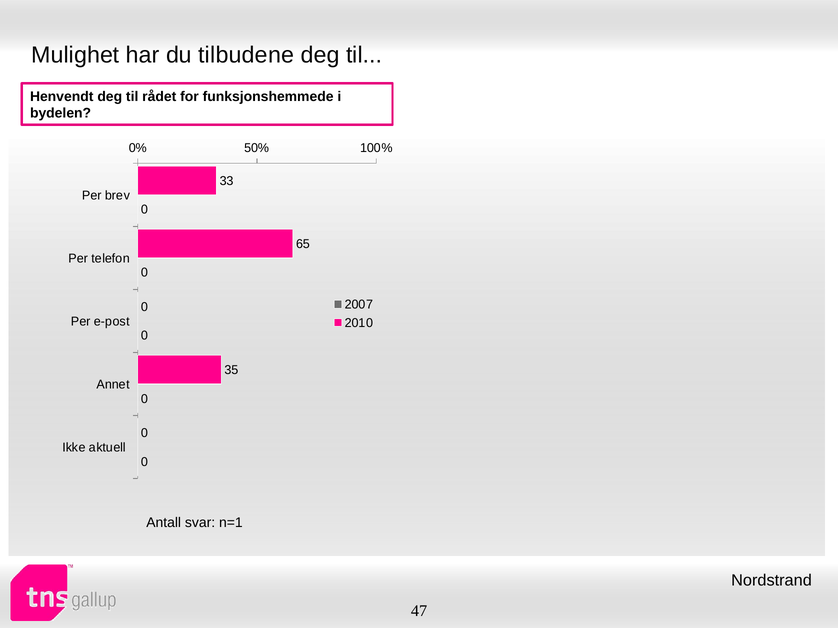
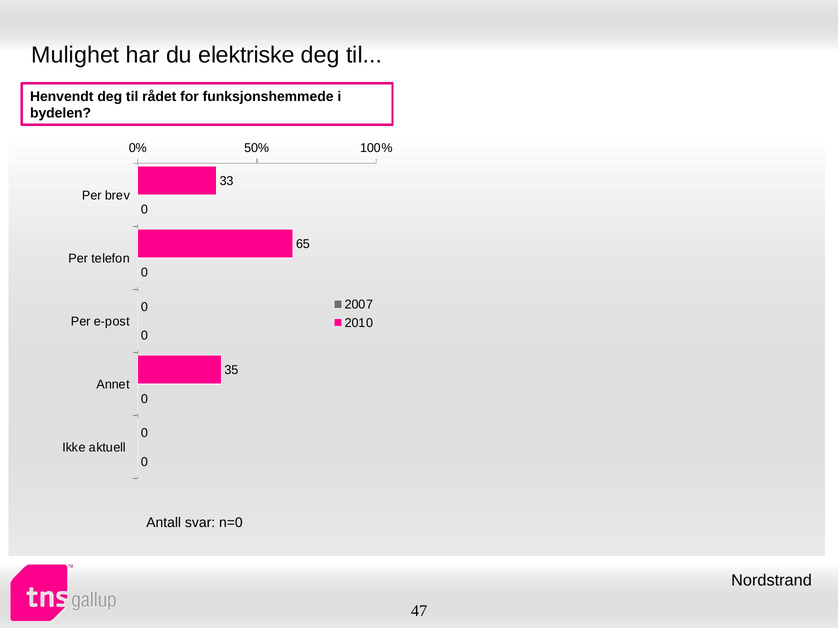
tilbudene: tilbudene -> elektriske
n=1: n=1 -> n=0
